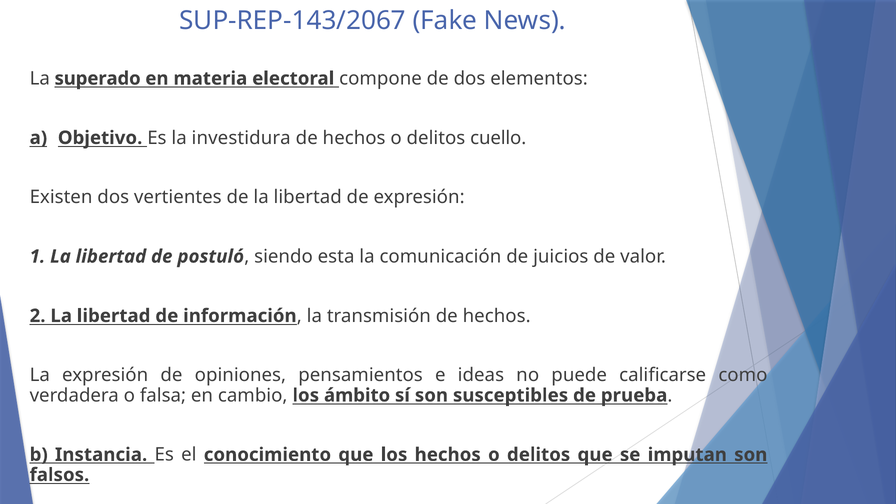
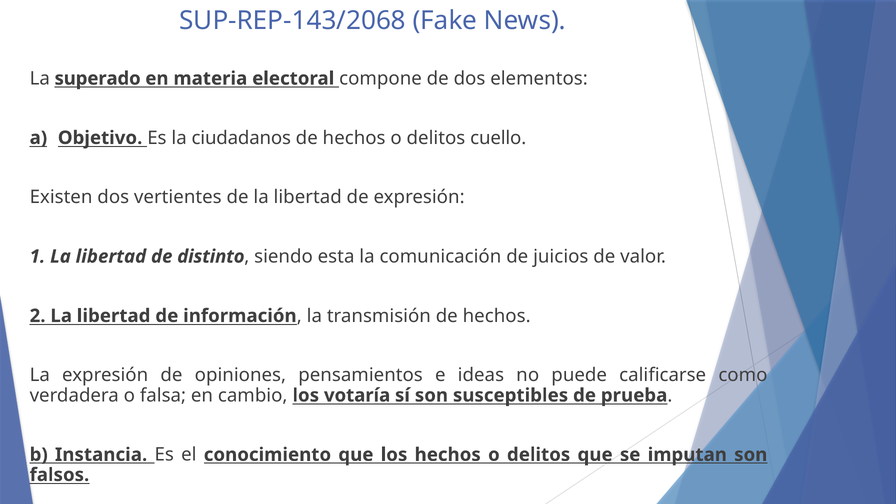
SUP-REP-143/2067: SUP-REP-143/2067 -> SUP-REP-143/2068
investidura: investidura -> ciudadanos
postuló: postuló -> distinto
ámbito: ámbito -> votaría
